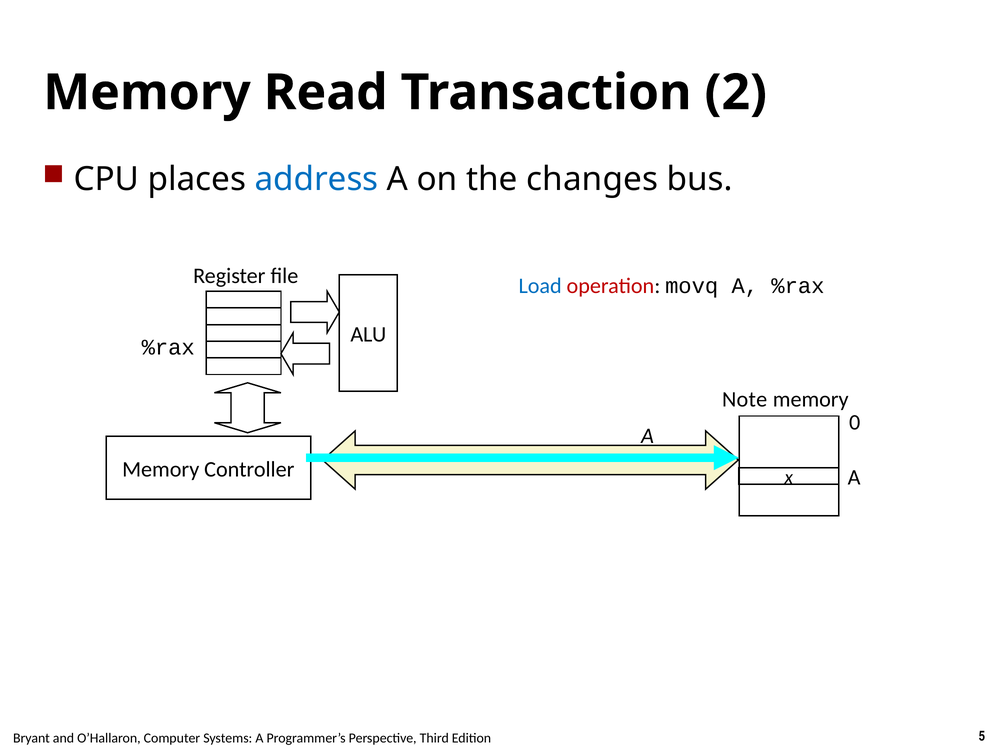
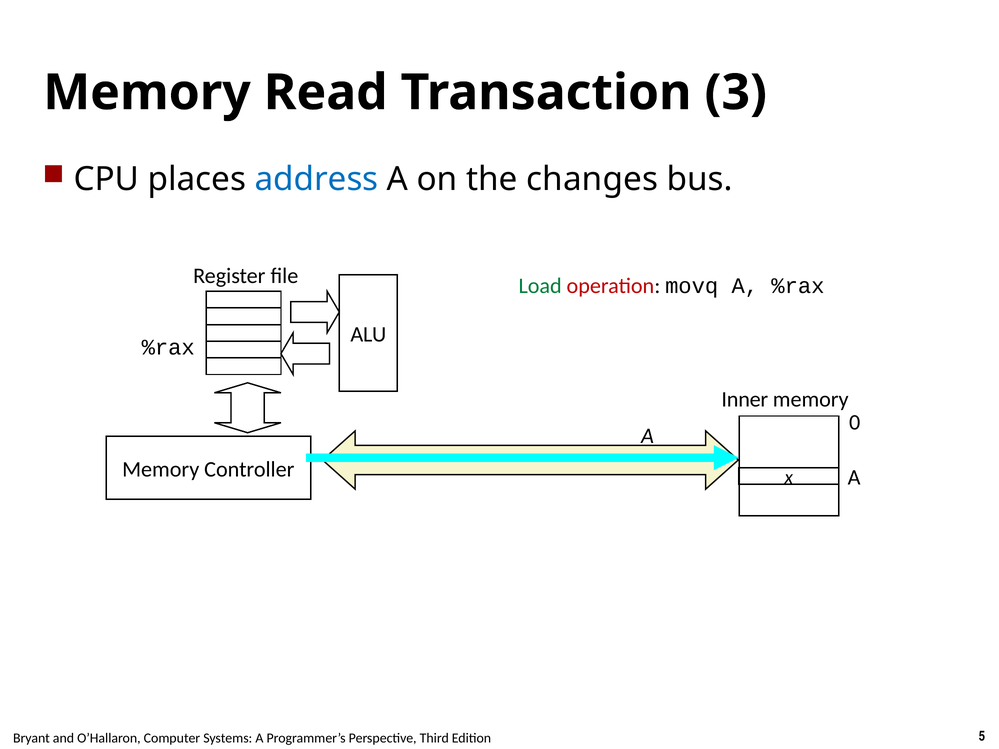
2: 2 -> 3
Load colour: blue -> green
Note: Note -> Inner
